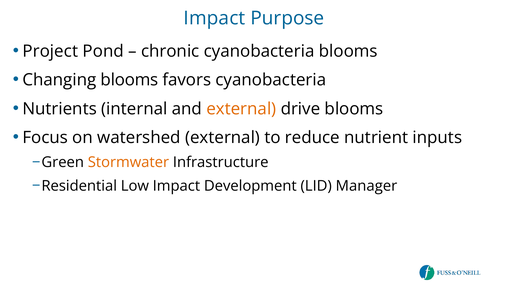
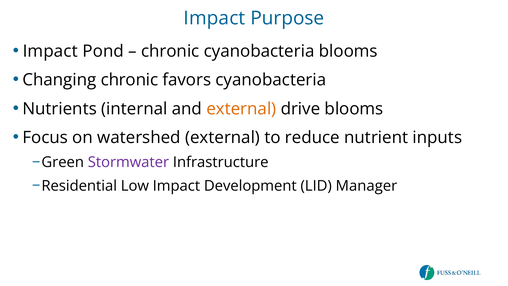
Project at (50, 51): Project -> Impact
Changing blooms: blooms -> chronic
Stormwater colour: orange -> purple
